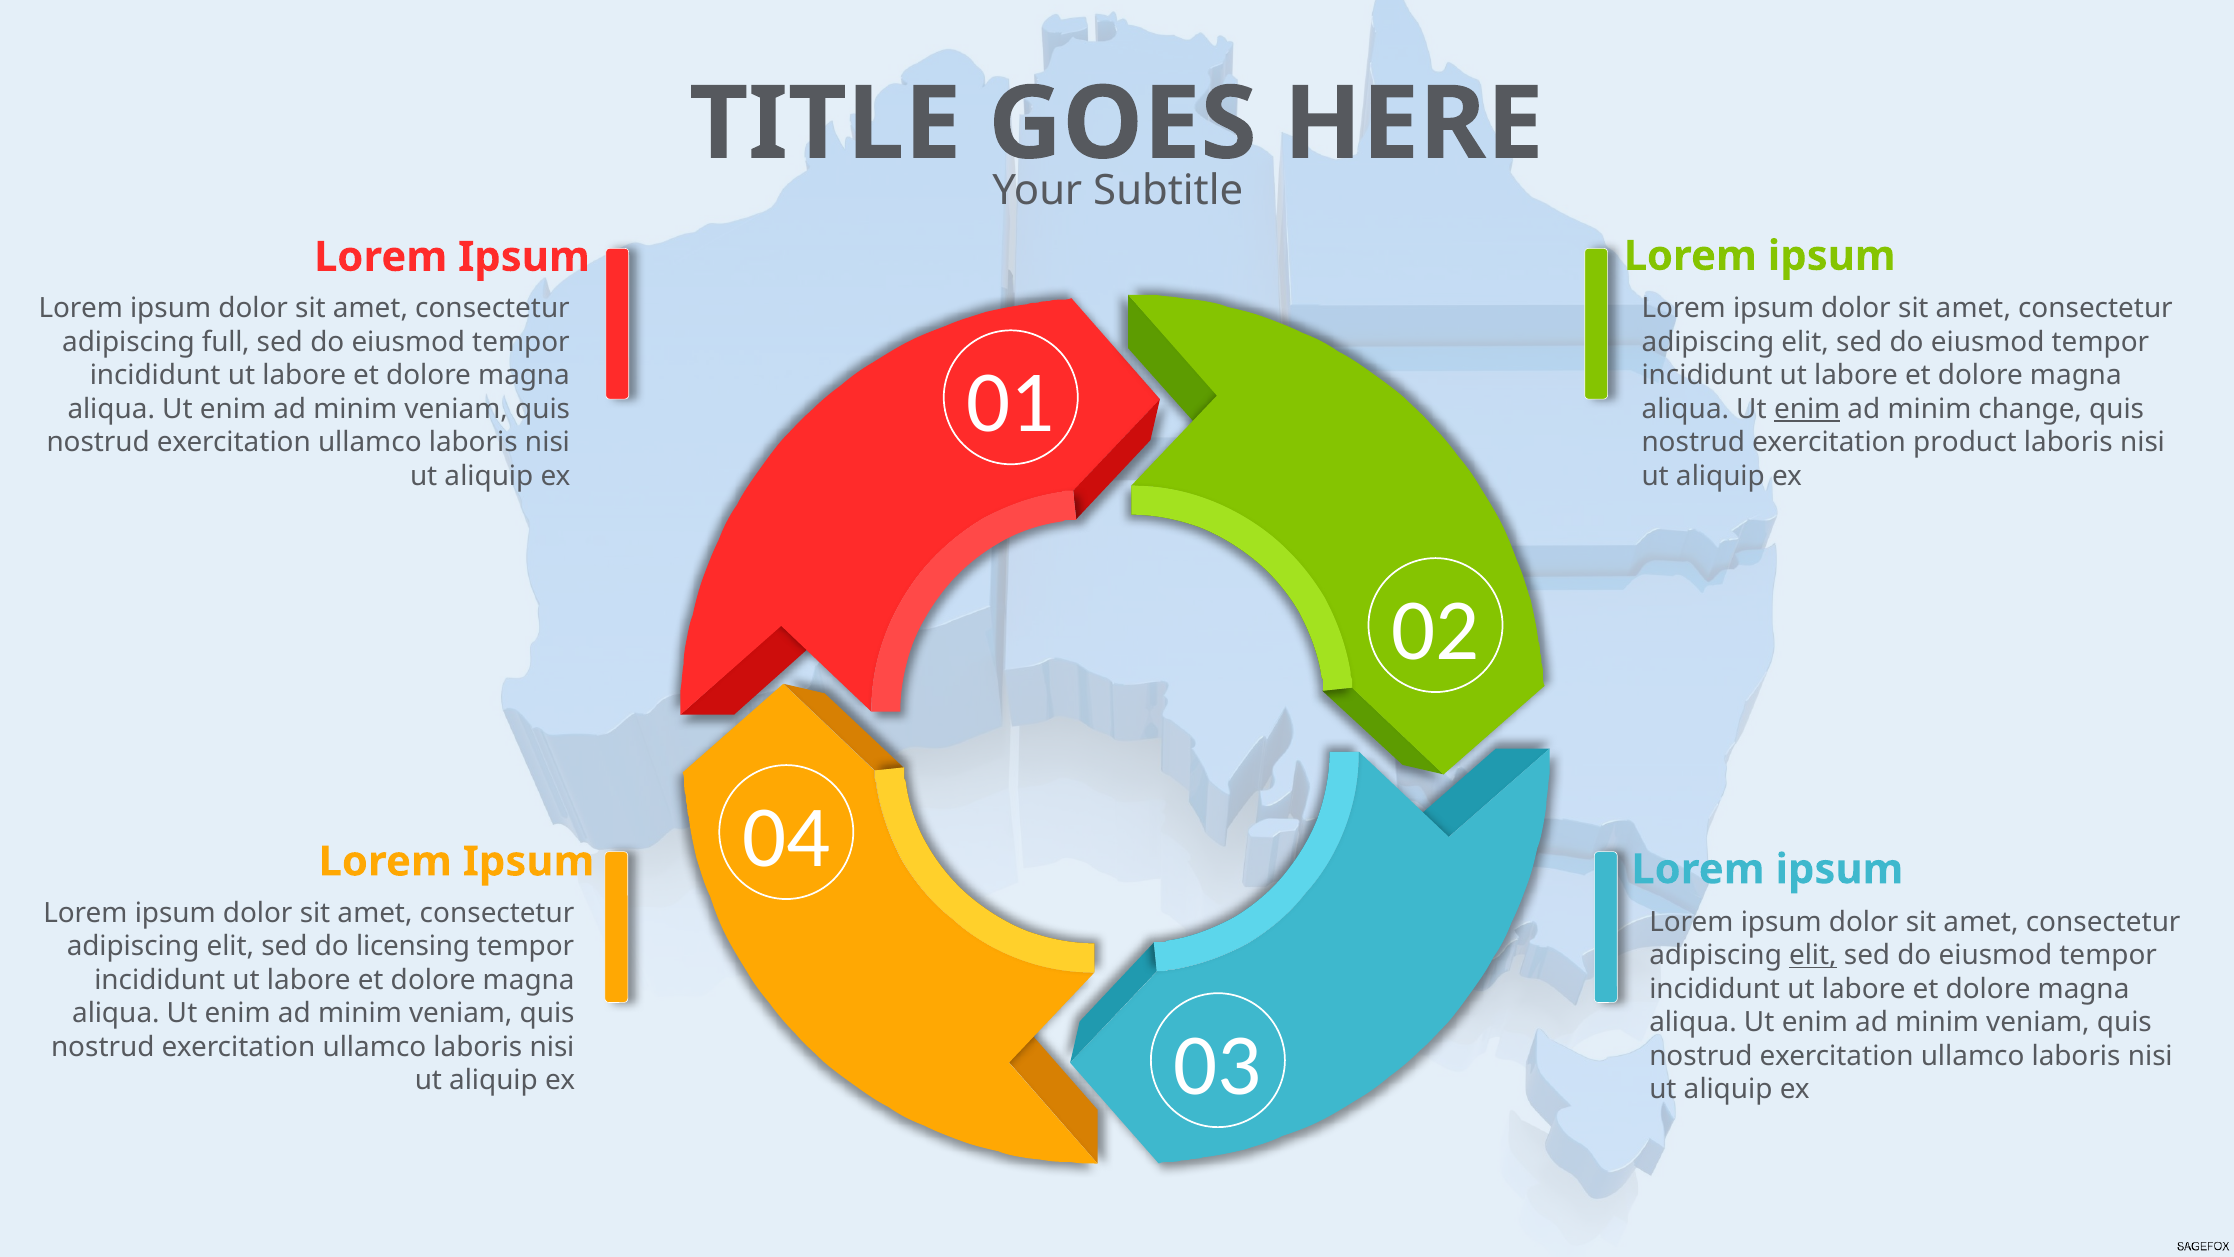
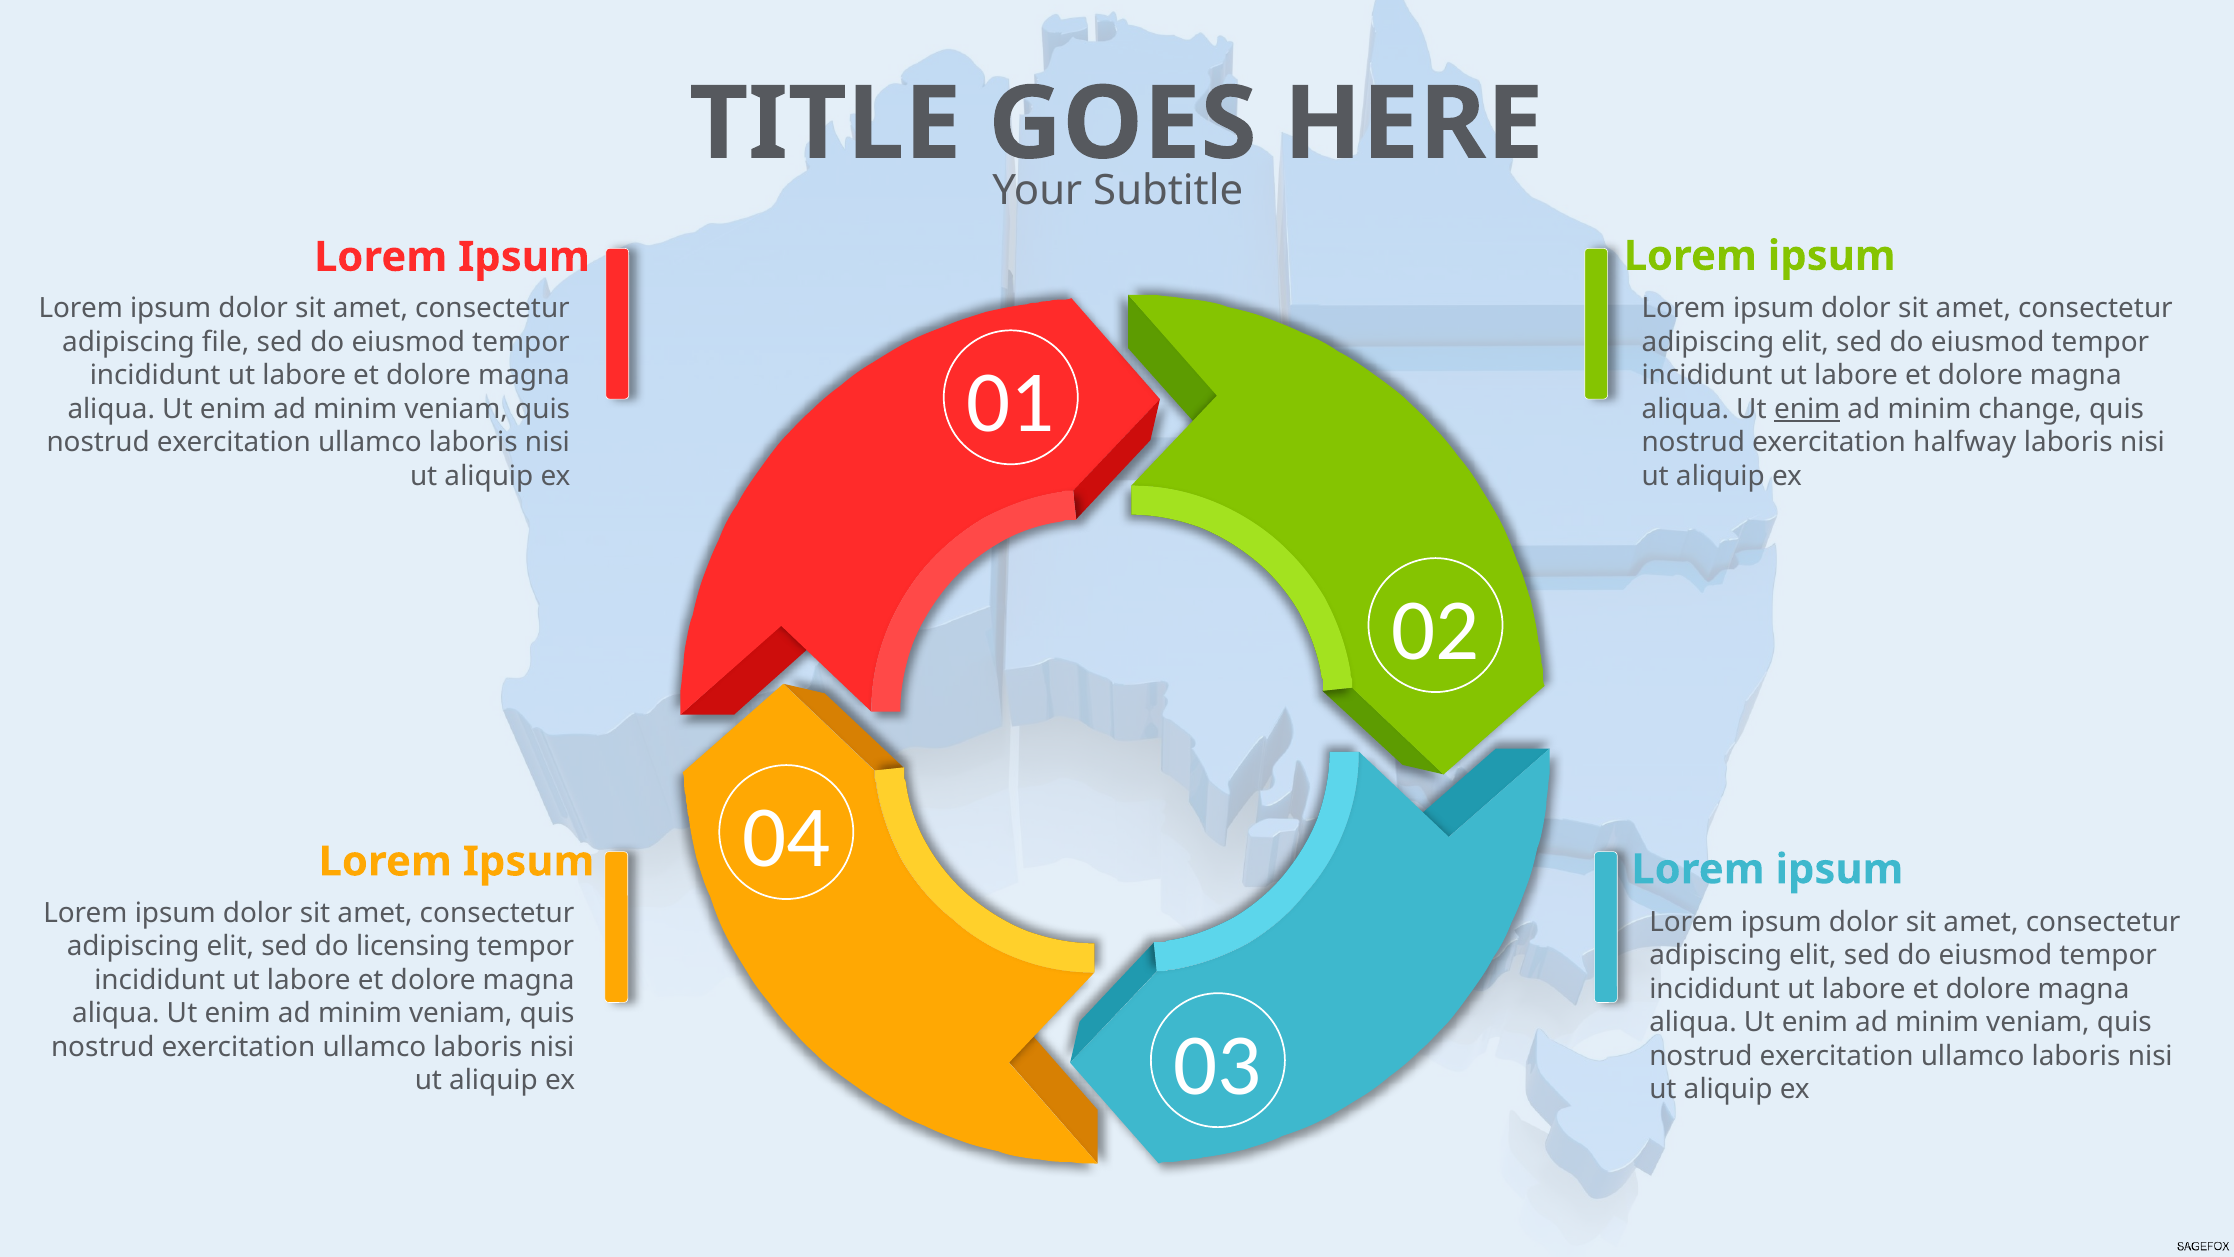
full: full -> file
product: product -> halfway
elit at (1813, 955) underline: present -> none
